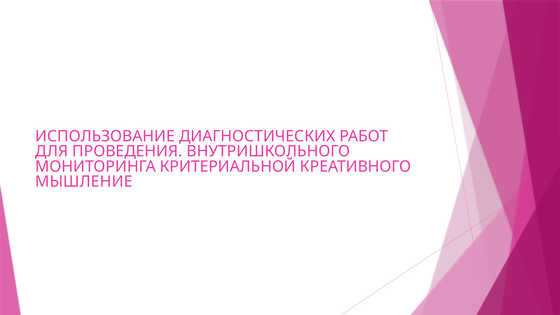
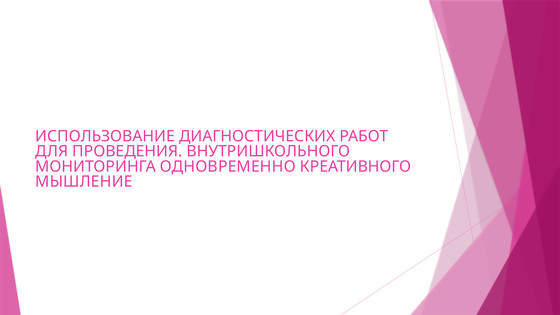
КРИТЕРИАЛЬНОЙ: КРИТЕРИАЛЬНОЙ -> ОДНОВРЕМЕННО
